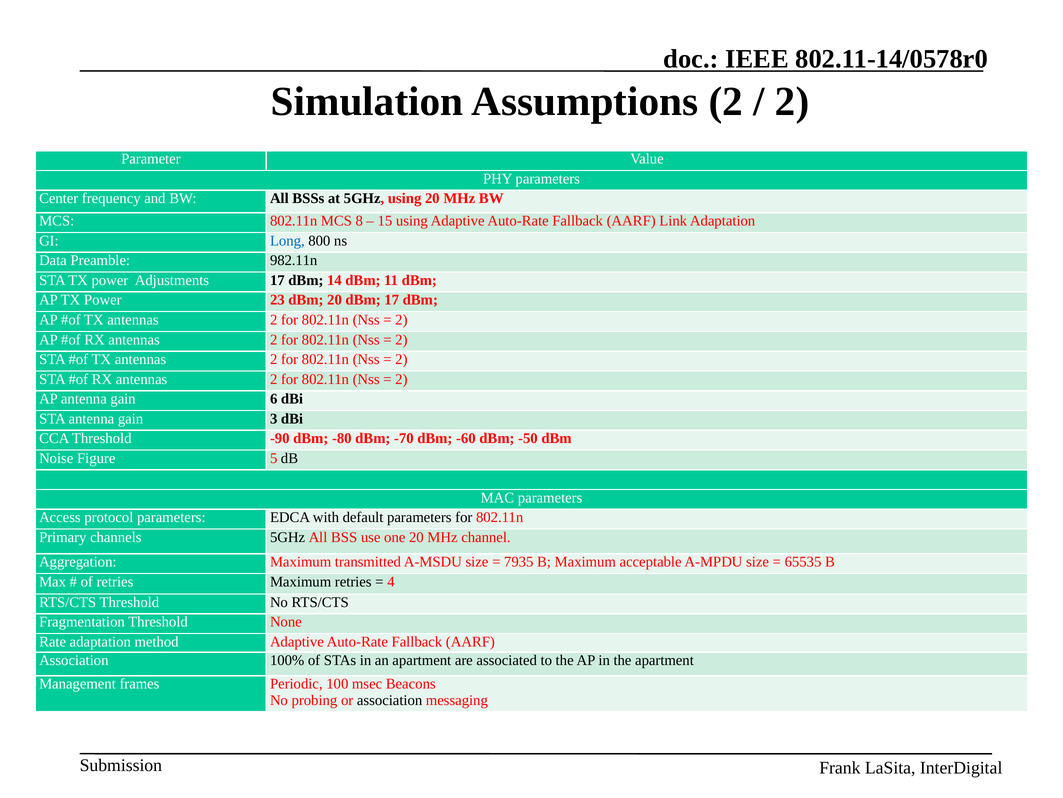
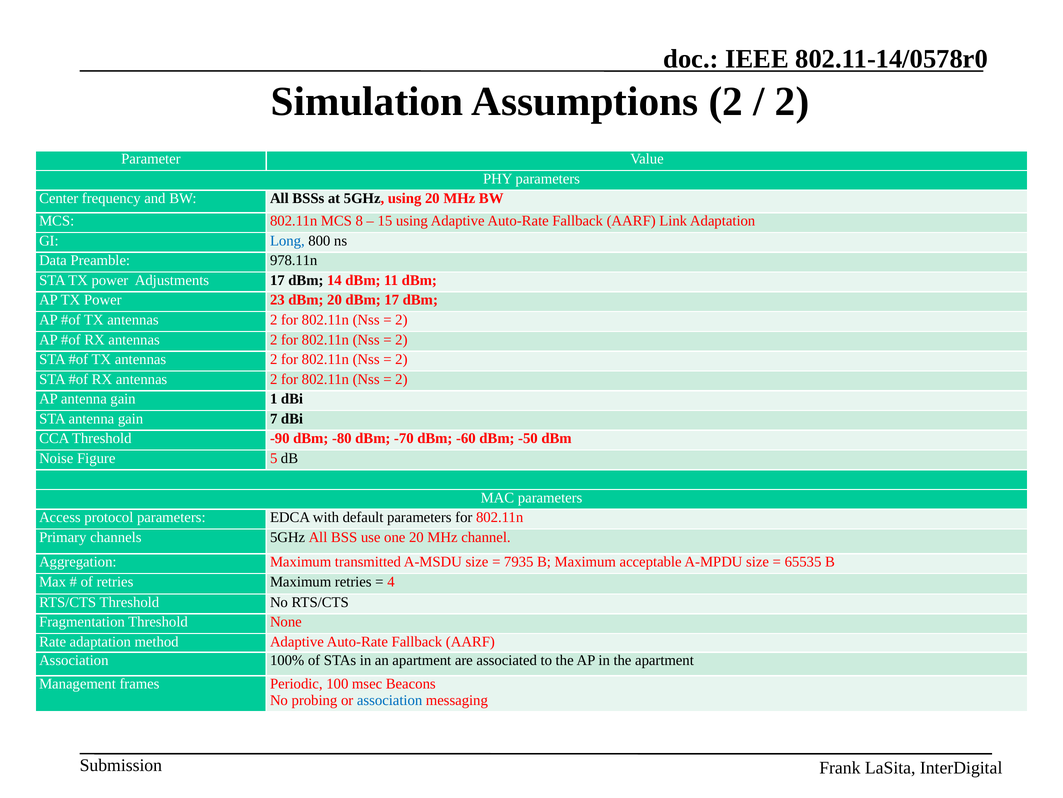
982.11n: 982.11n -> 978.11n
6: 6 -> 1
3: 3 -> 7
association at (390, 700) colour: black -> blue
